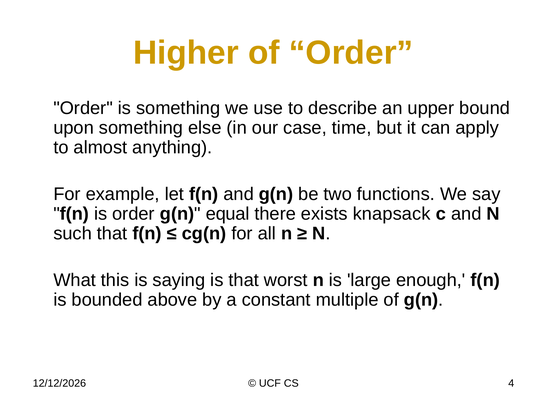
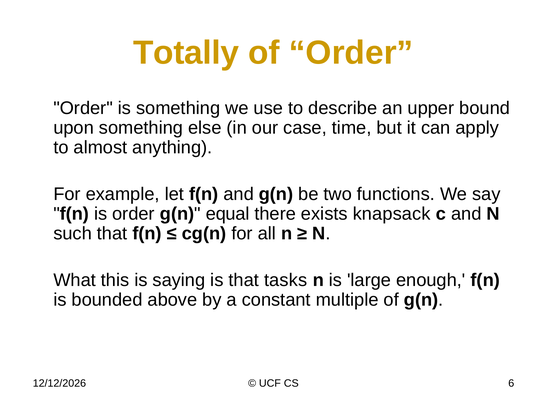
Higher: Higher -> Totally
worst: worst -> tasks
4: 4 -> 6
